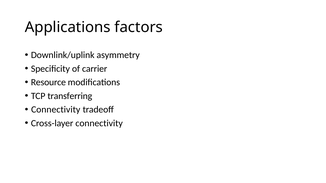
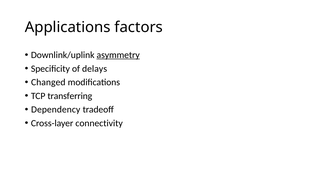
asymmetry underline: none -> present
carrier: carrier -> delays
Resource: Resource -> Changed
Connectivity at (56, 110): Connectivity -> Dependency
